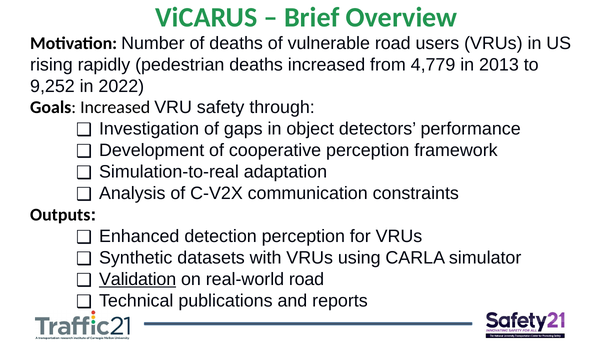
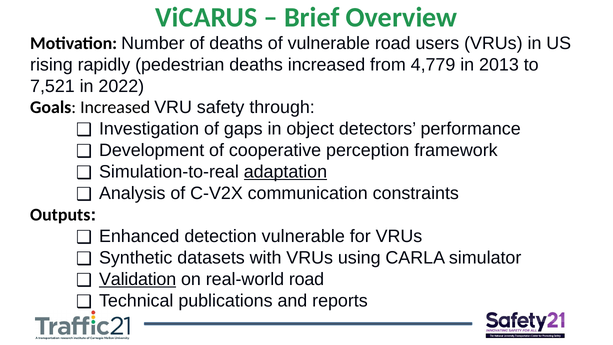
9,252: 9,252 -> 7,521
adaptation underline: none -> present
detection perception: perception -> vulnerable
